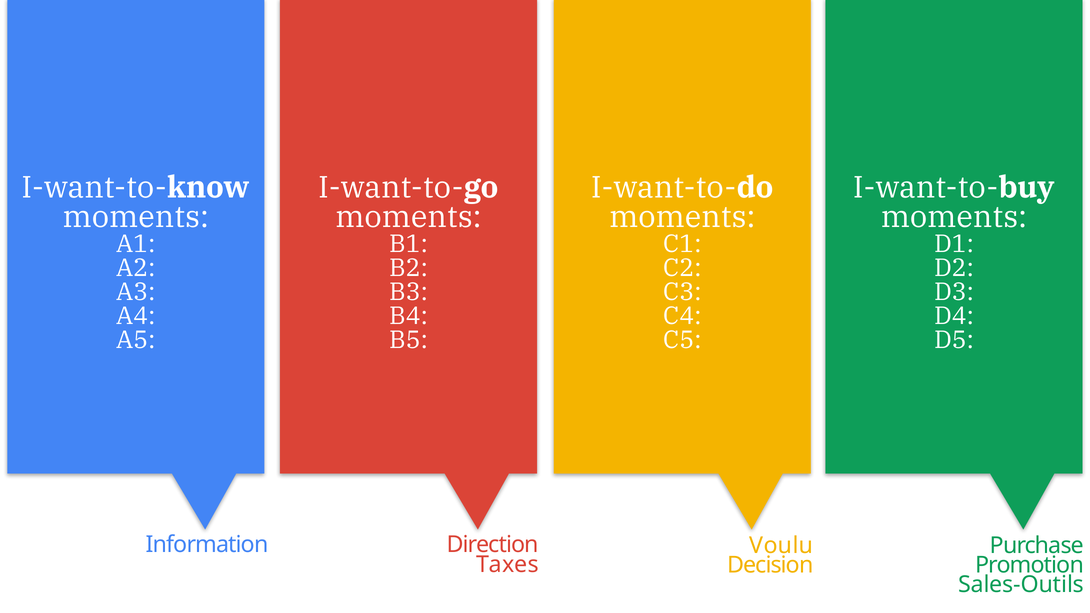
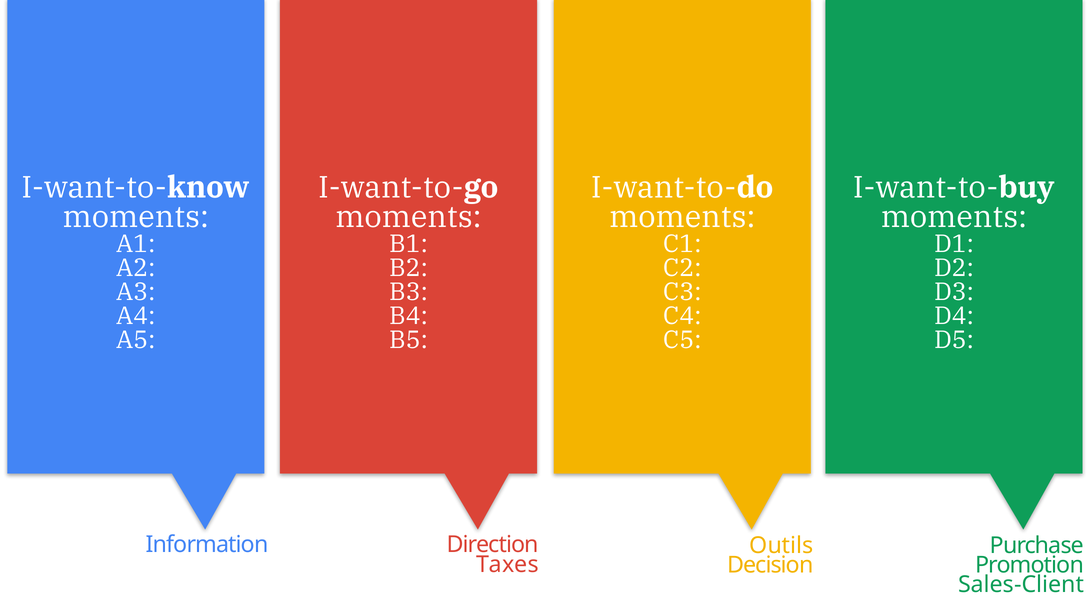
Voulu: Voulu -> Outils
Sales-Outils: Sales-Outils -> Sales-Client
